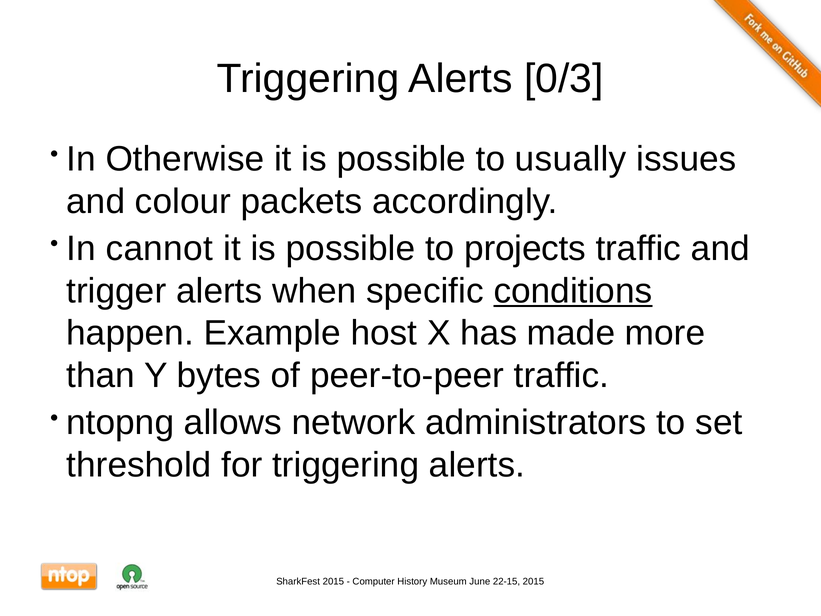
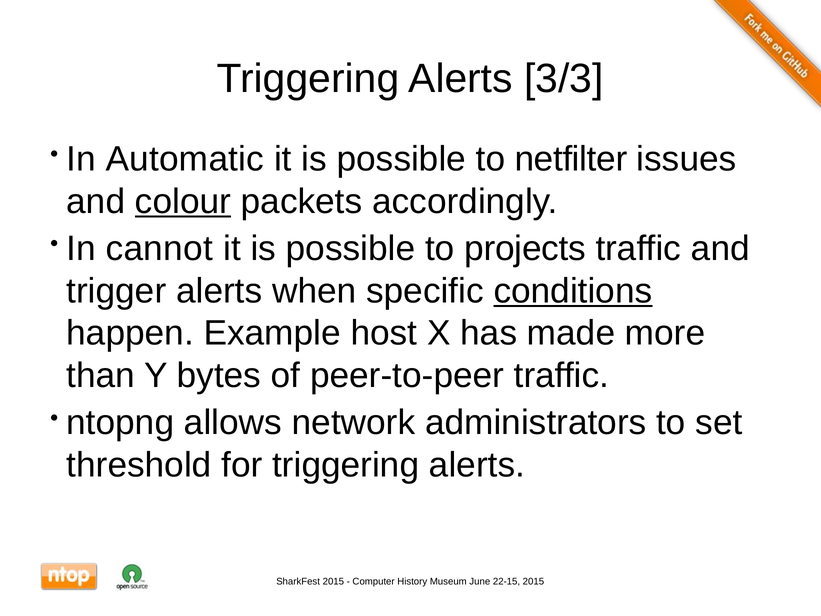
0/3: 0/3 -> 3/3
Otherwise: Otherwise -> Automatic
usually: usually -> netfilter
colour underline: none -> present
